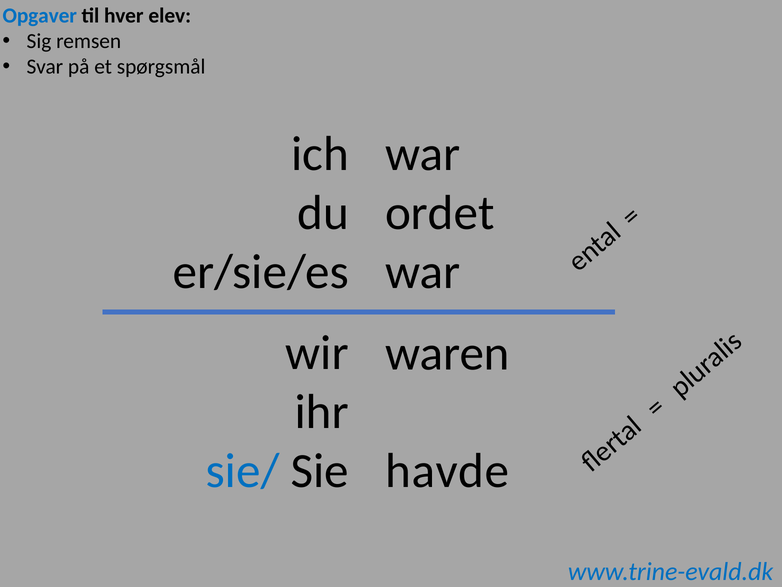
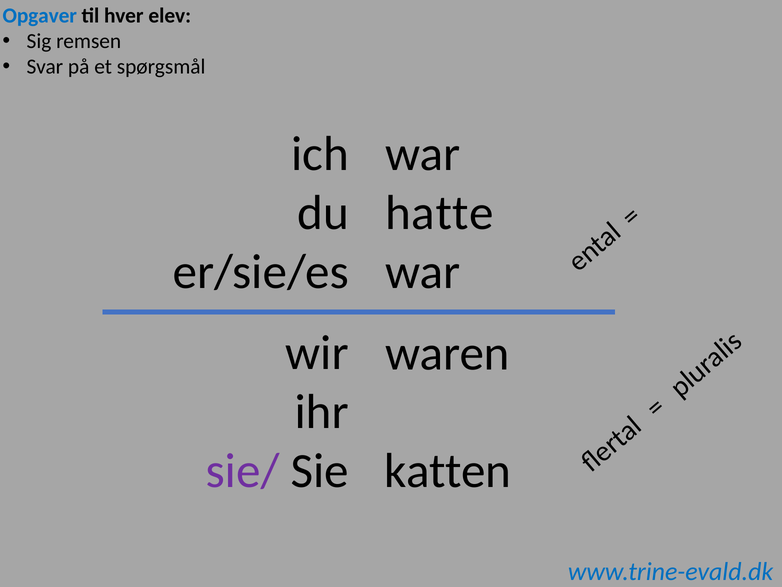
ordet: ordet -> hatte
sie/ colour: blue -> purple
havde: havde -> katten
